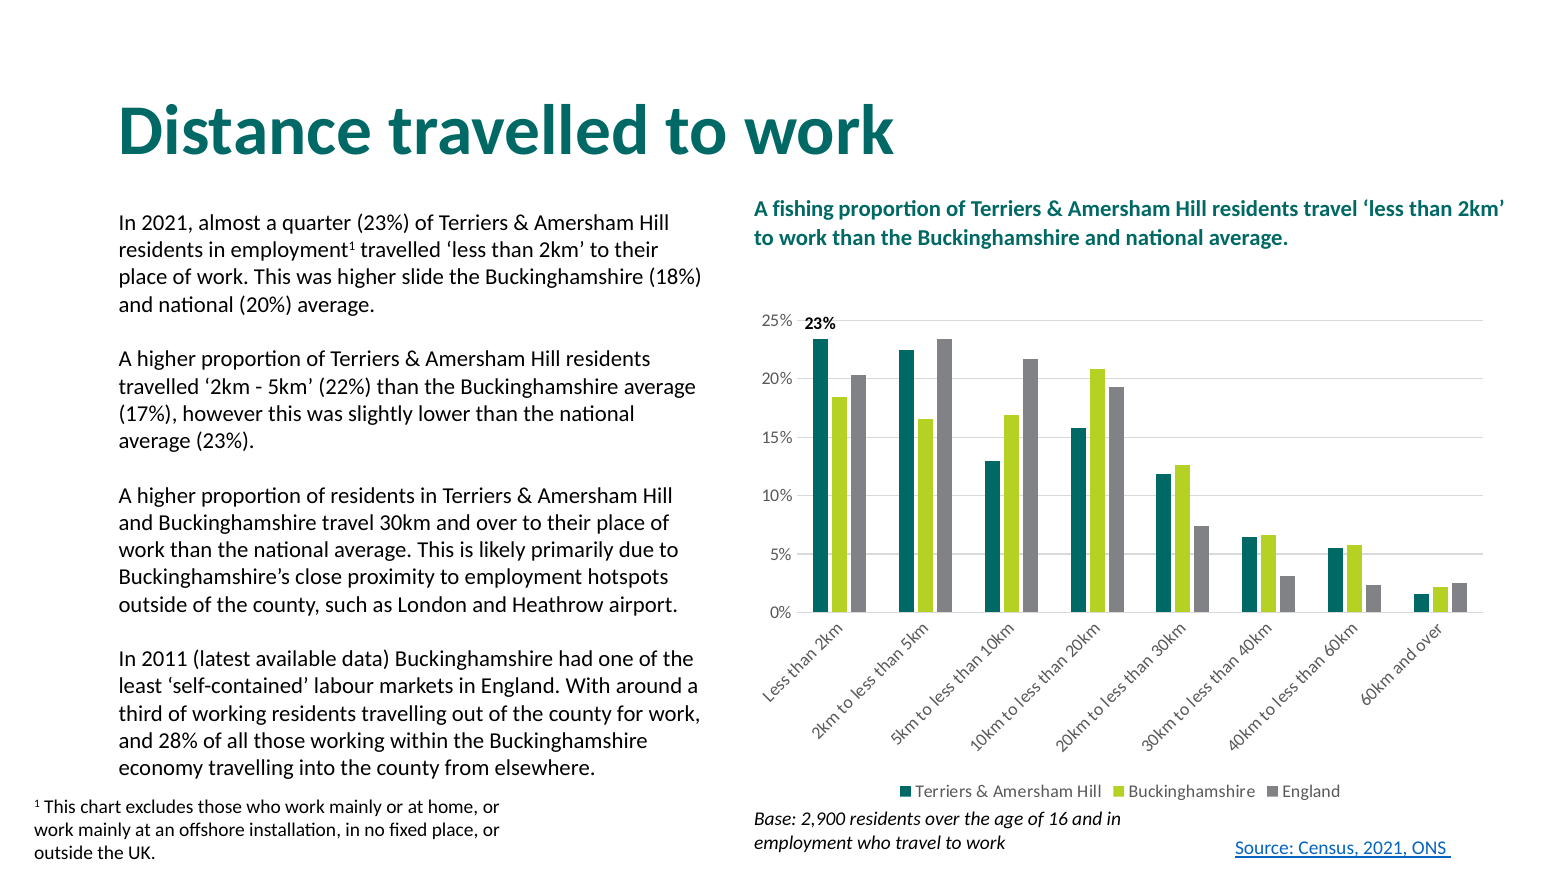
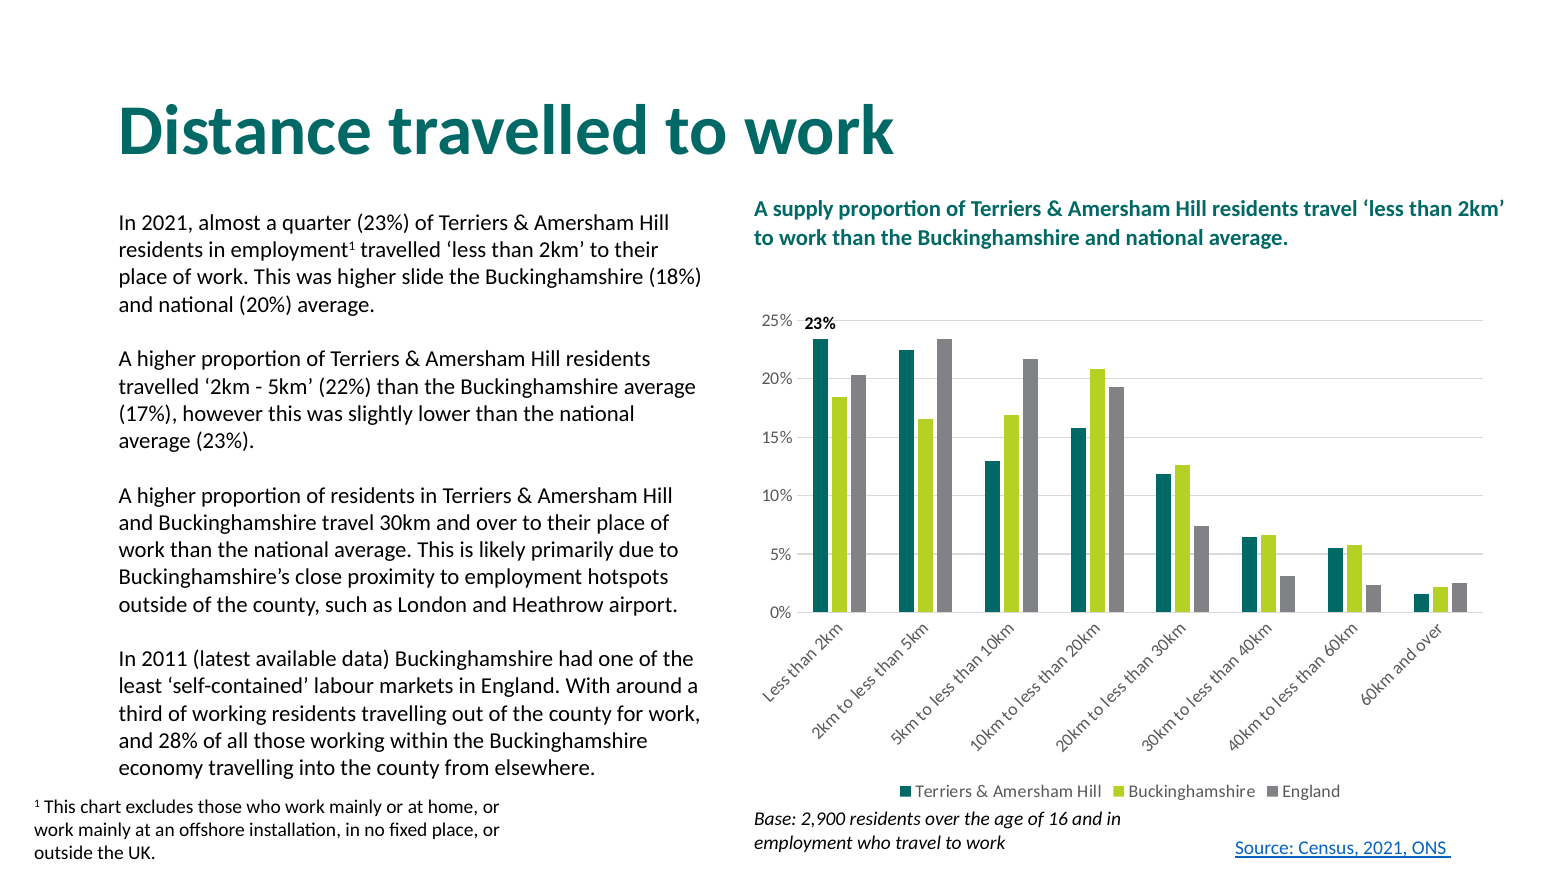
fishing: fishing -> supply
